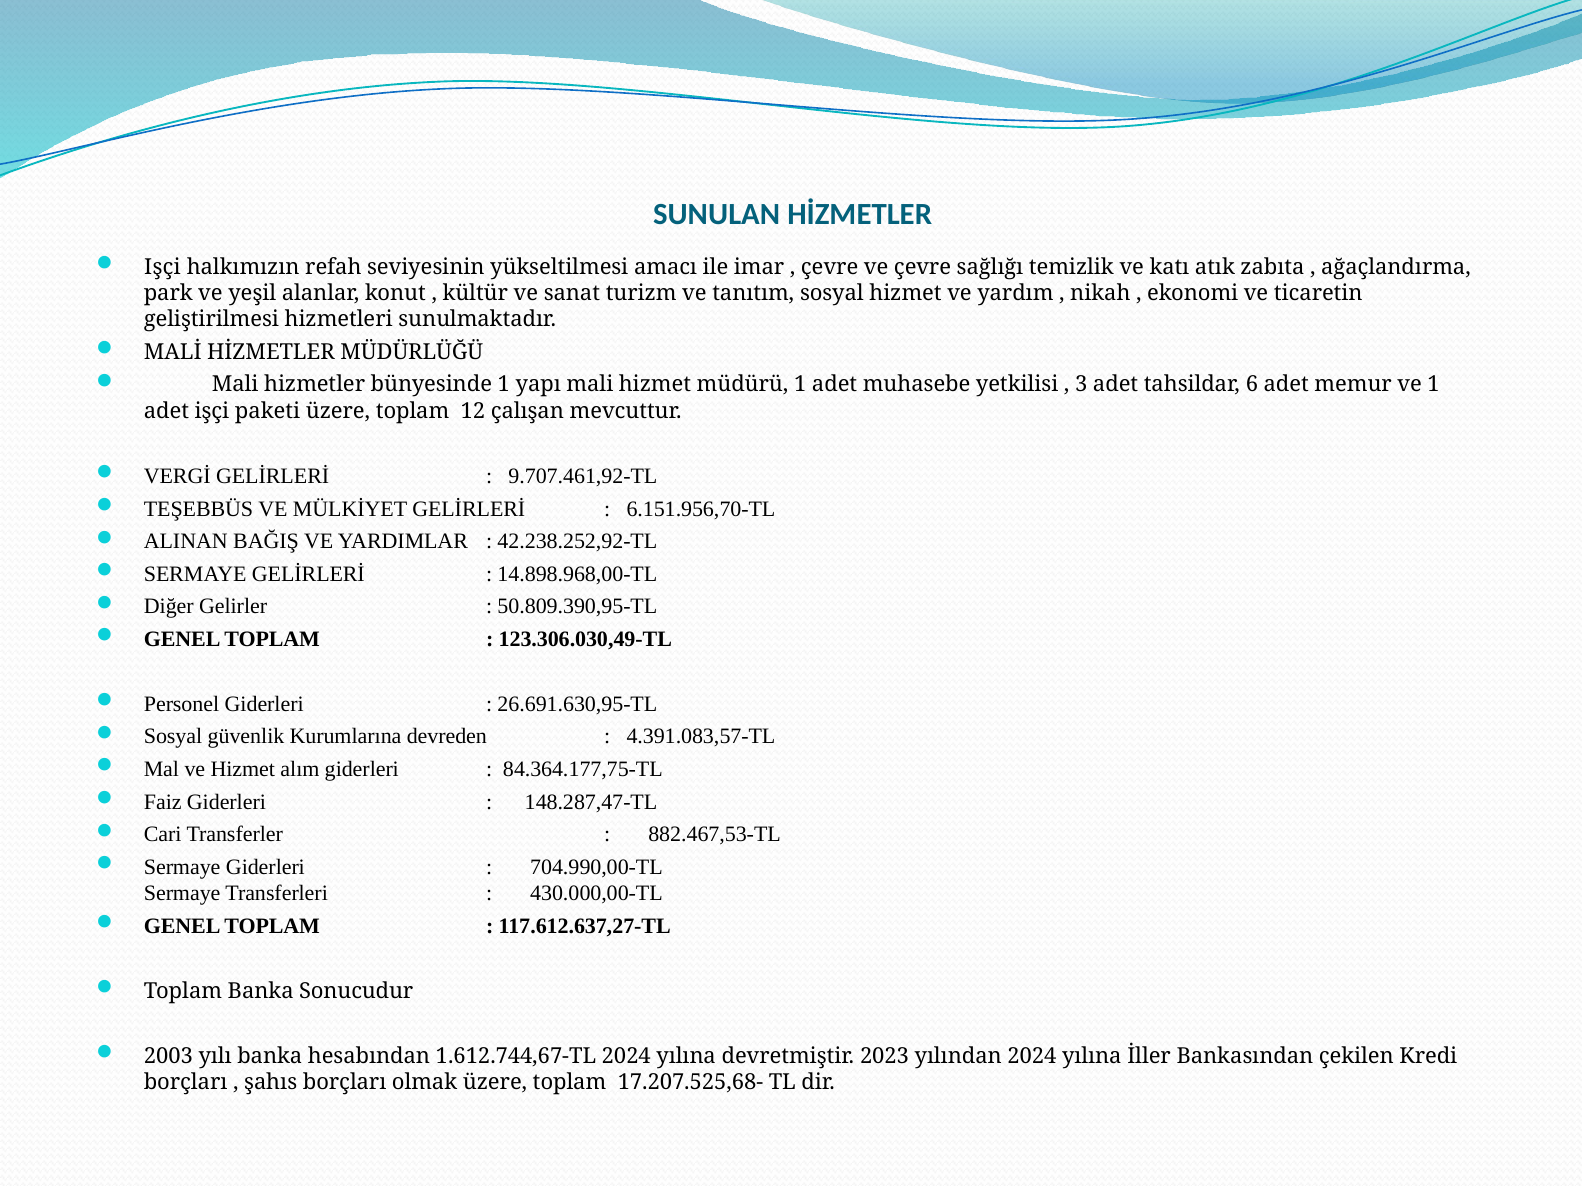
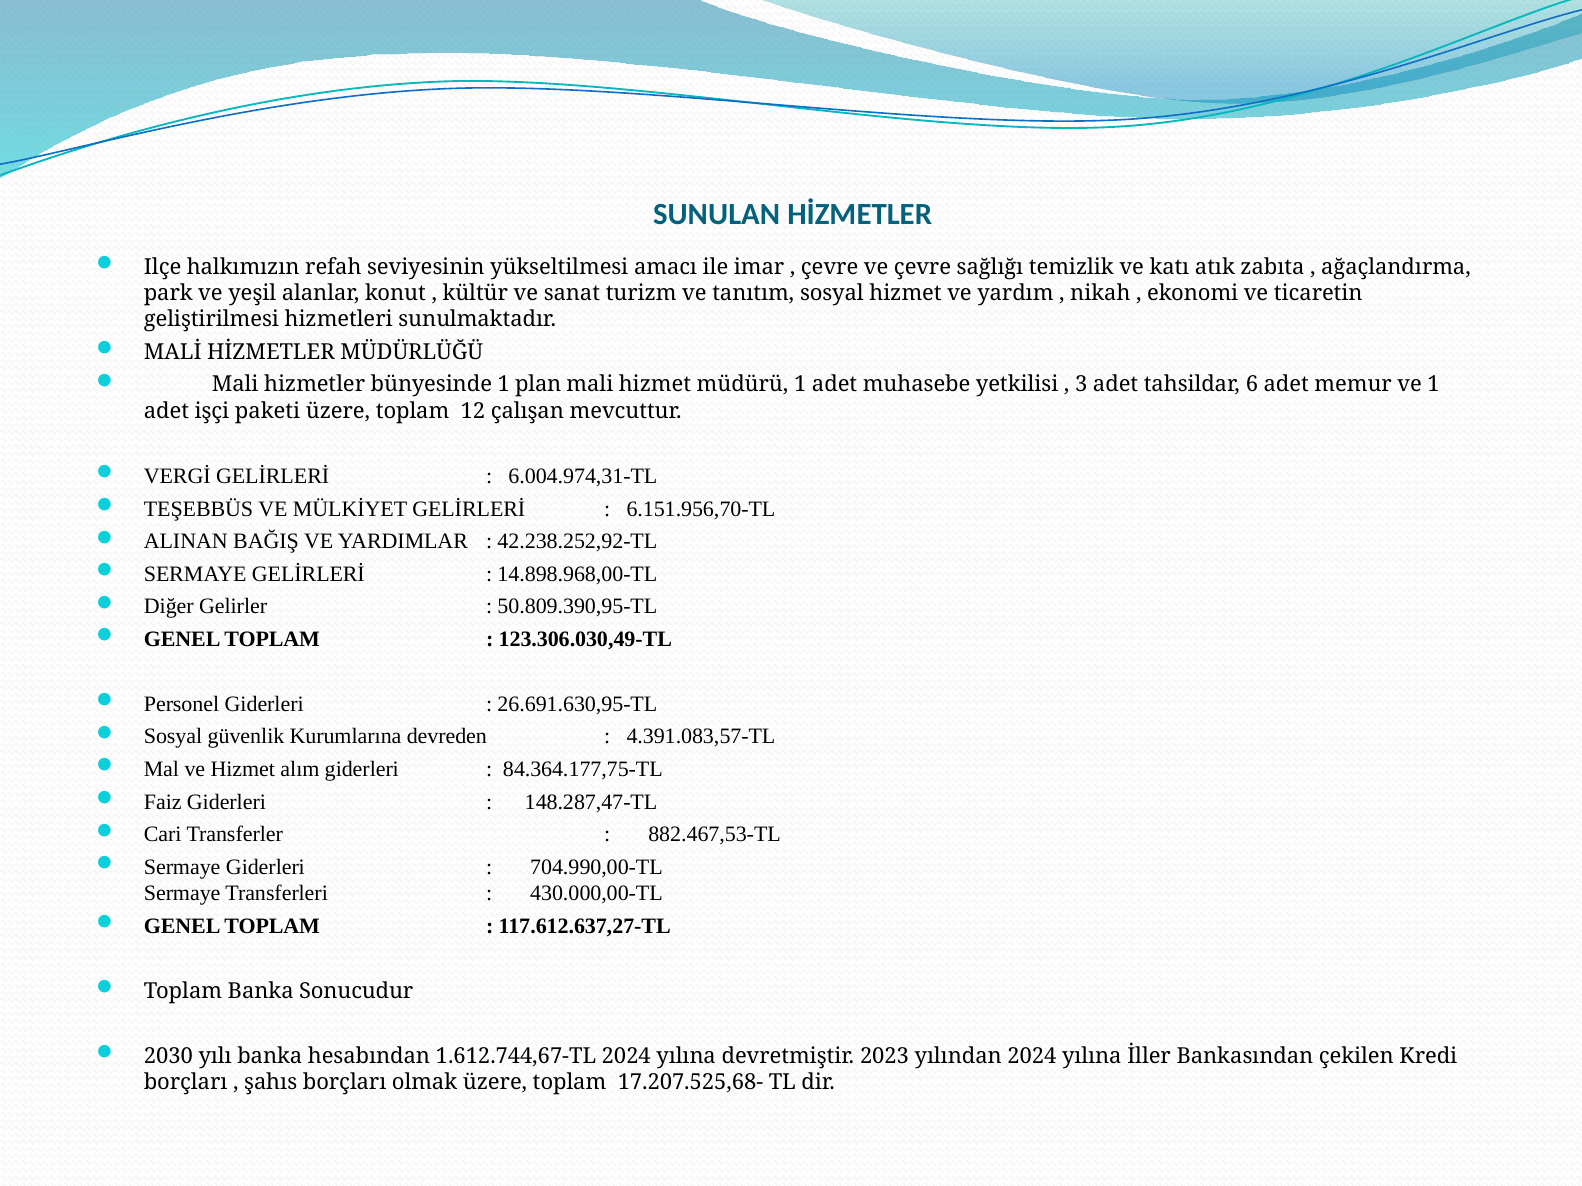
Işçi at (162, 267): Işçi -> Ilçe
yapı: yapı -> plan
9.707.461,92-TL: 9.707.461,92-TL -> 6.004.974,31-TL
2003: 2003 -> 2030
